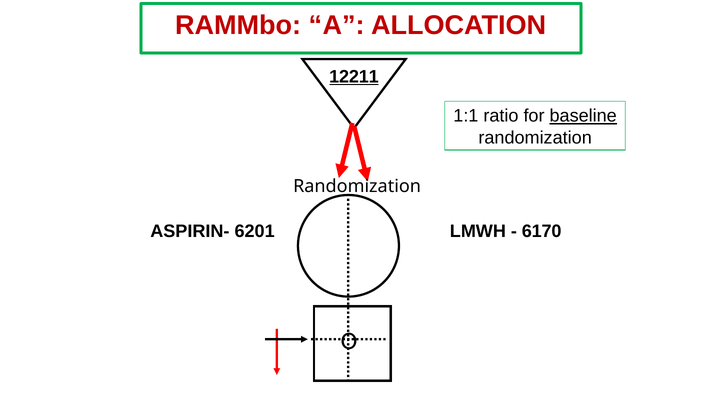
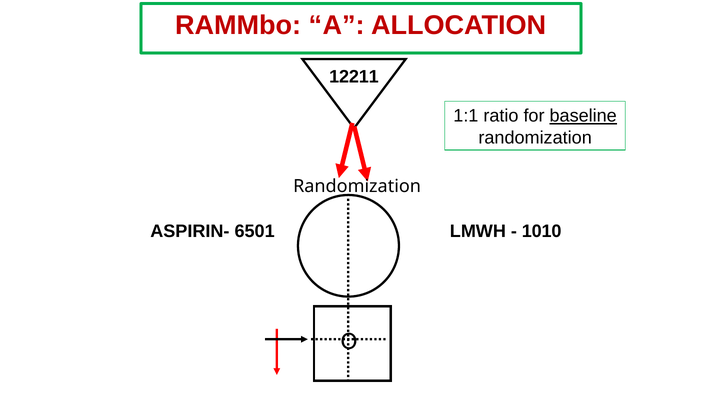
12211 underline: present -> none
6201: 6201 -> 6501
6170: 6170 -> 1010
